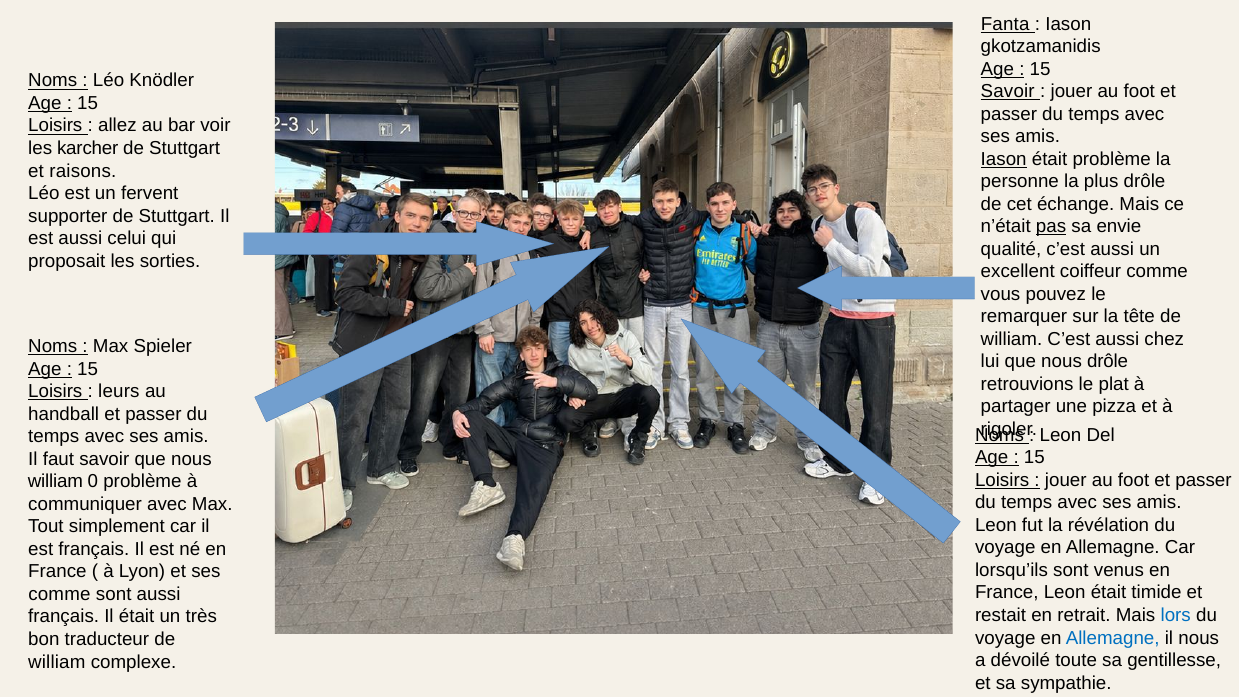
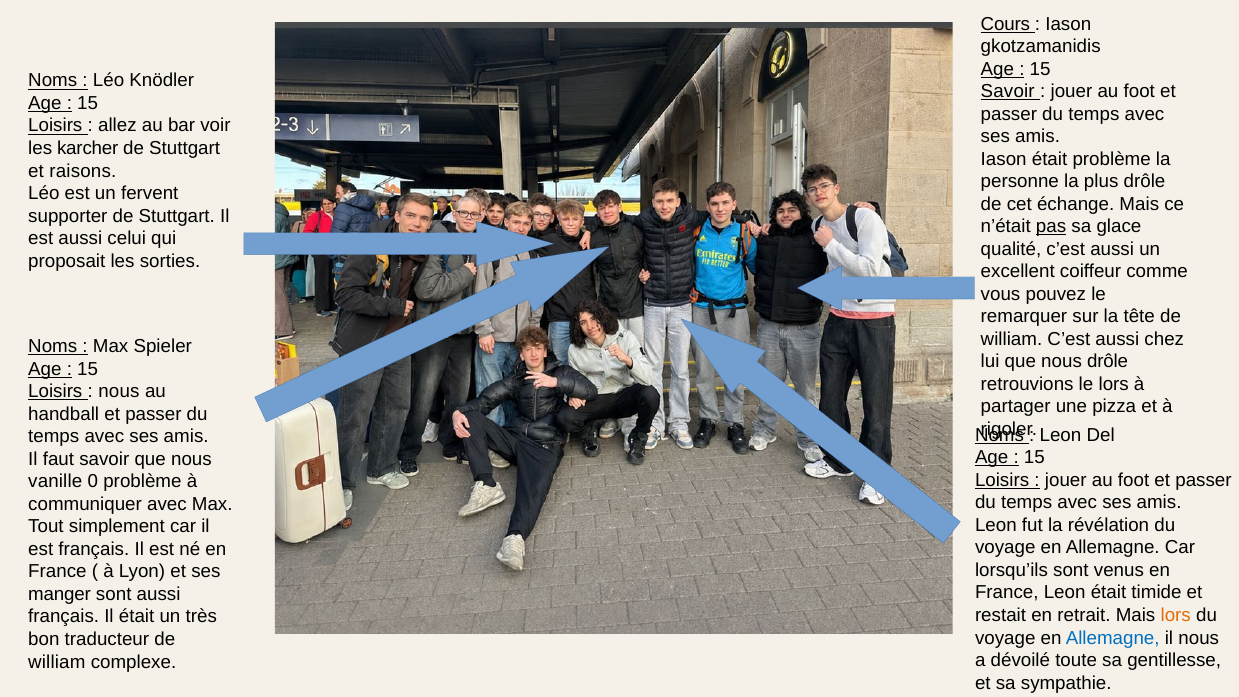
Fanta: Fanta -> Cours
Iason at (1004, 159) underline: present -> none
envie: envie -> glace
le plat: plat -> lors
leurs at (119, 392): leurs -> nous
william at (55, 482): william -> vanille
comme at (59, 594): comme -> manger
lors at (1176, 615) colour: blue -> orange
